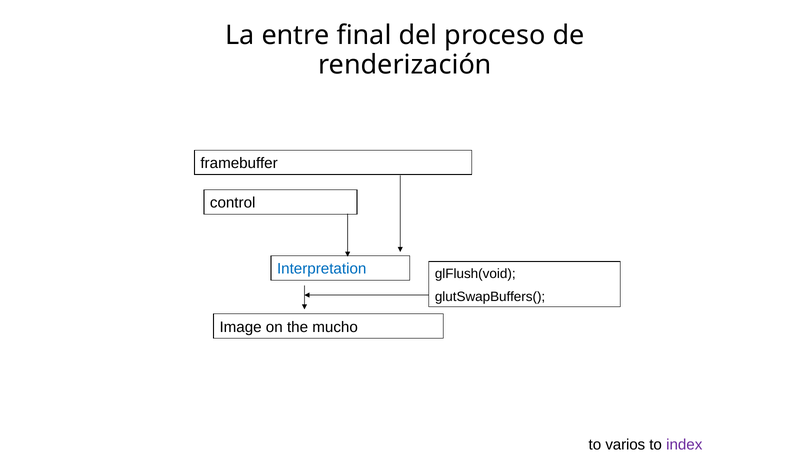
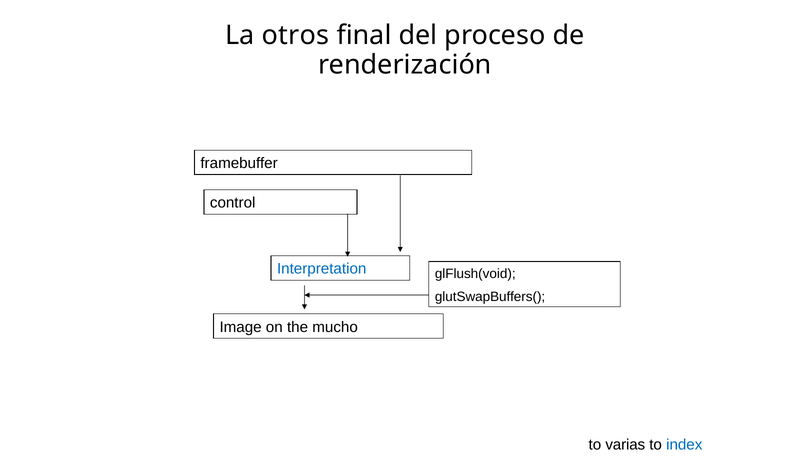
entre: entre -> otros
varios: varios -> varias
index colour: purple -> blue
